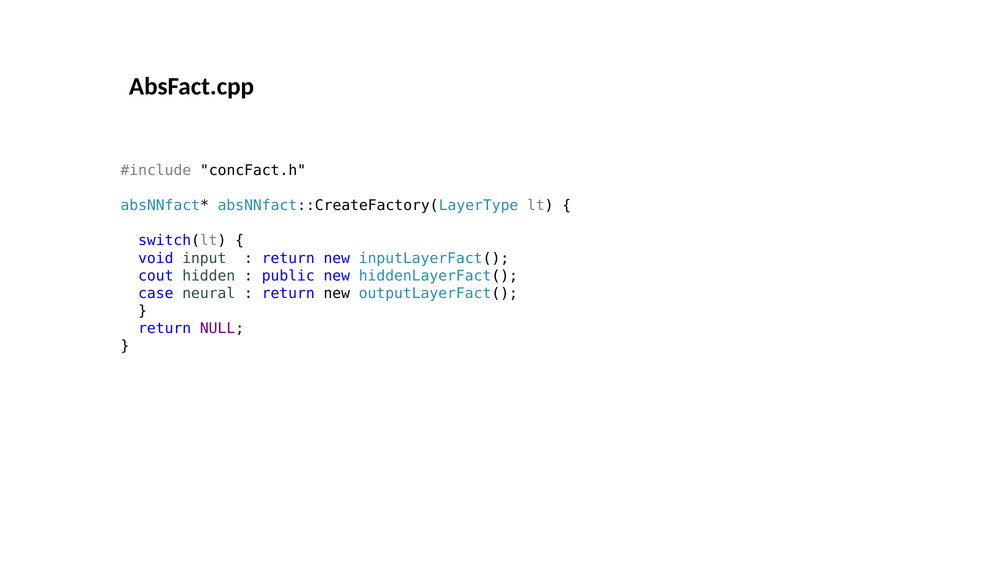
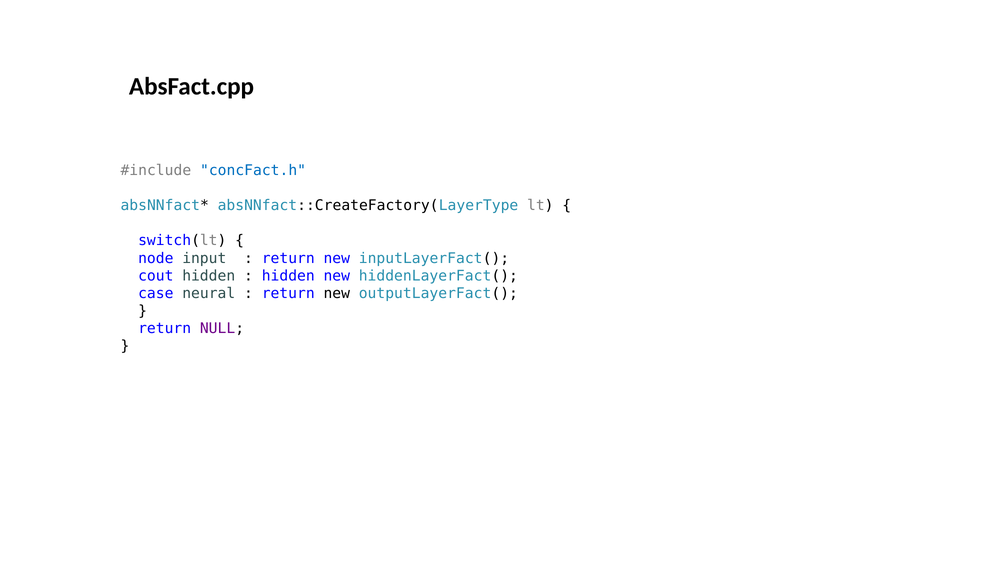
concFact.h colour: black -> blue
void: void -> node
public at (288, 276): public -> hidden
